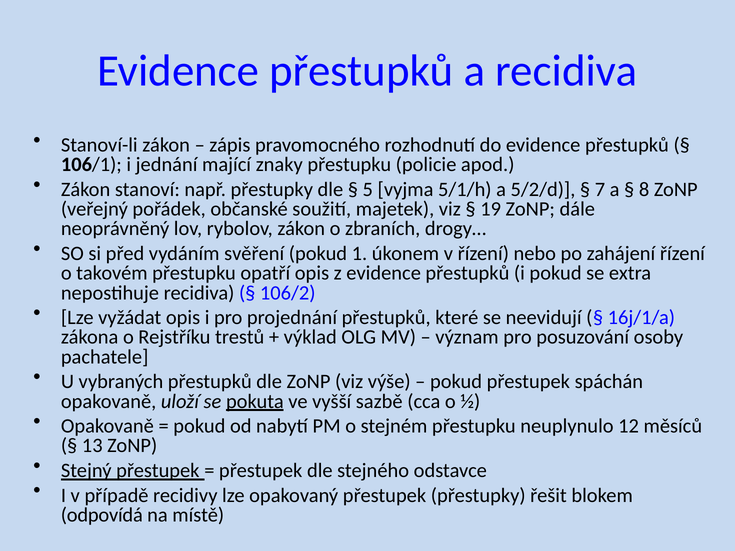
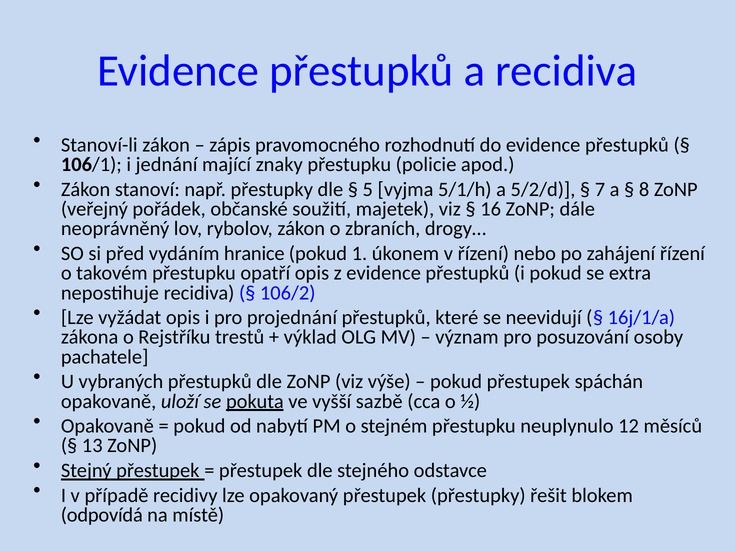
19: 19 -> 16
svěření: svěření -> hranice
